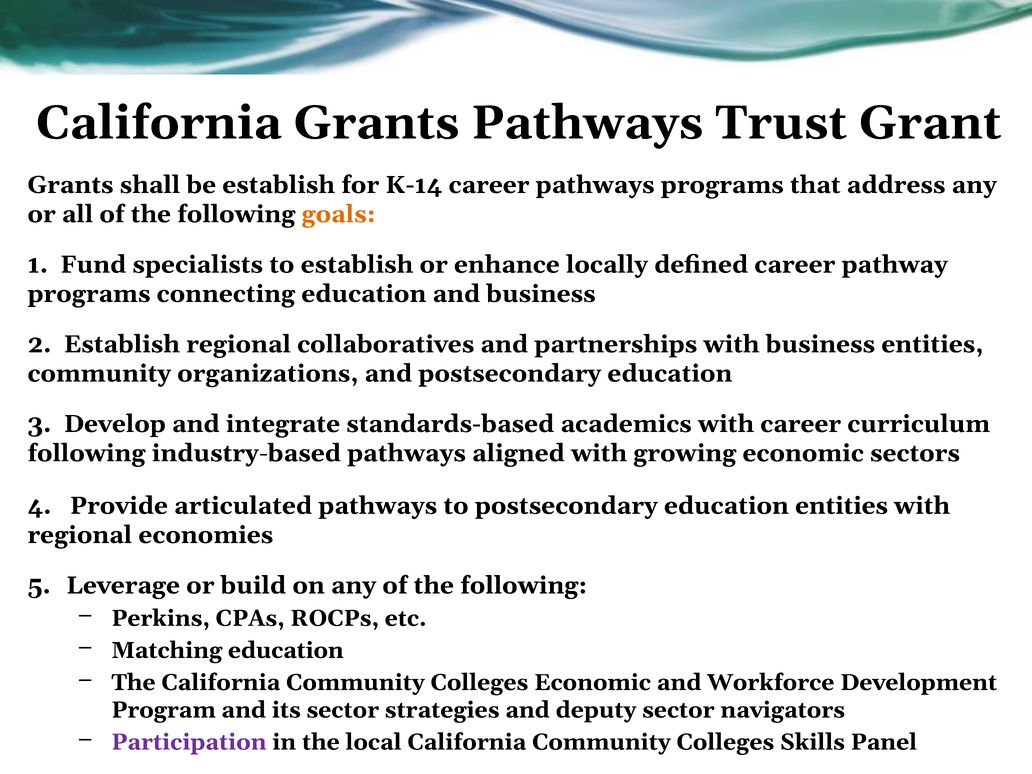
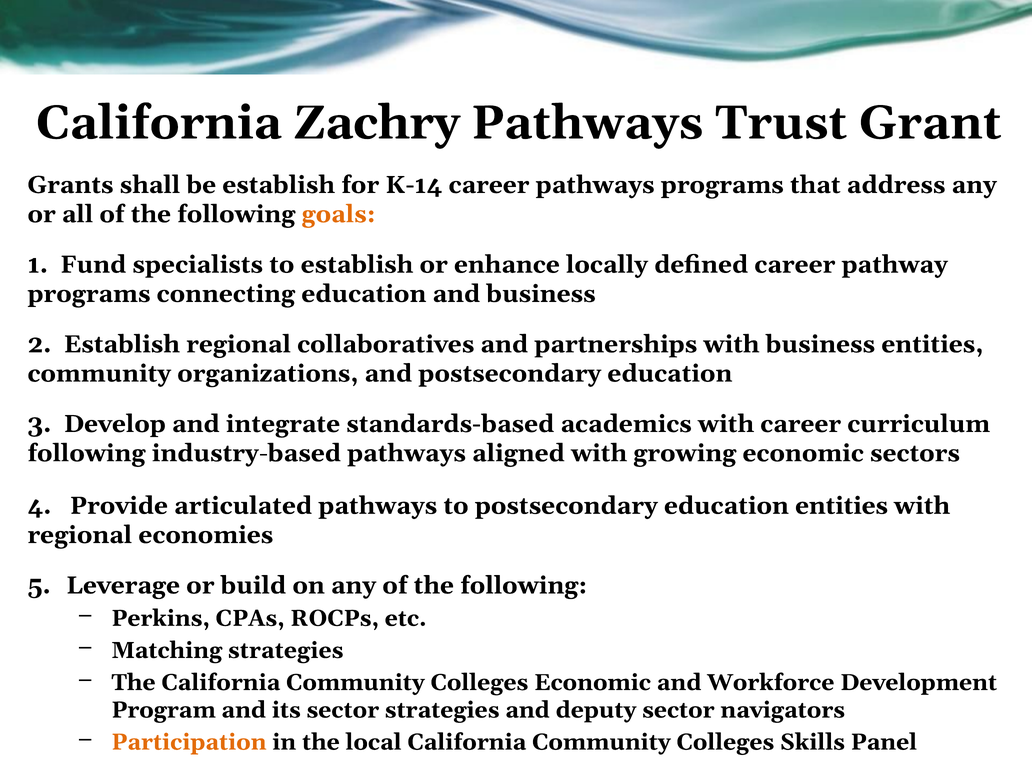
California Grants: Grants -> Zachry
Matching education: education -> strategies
Participation colour: purple -> orange
